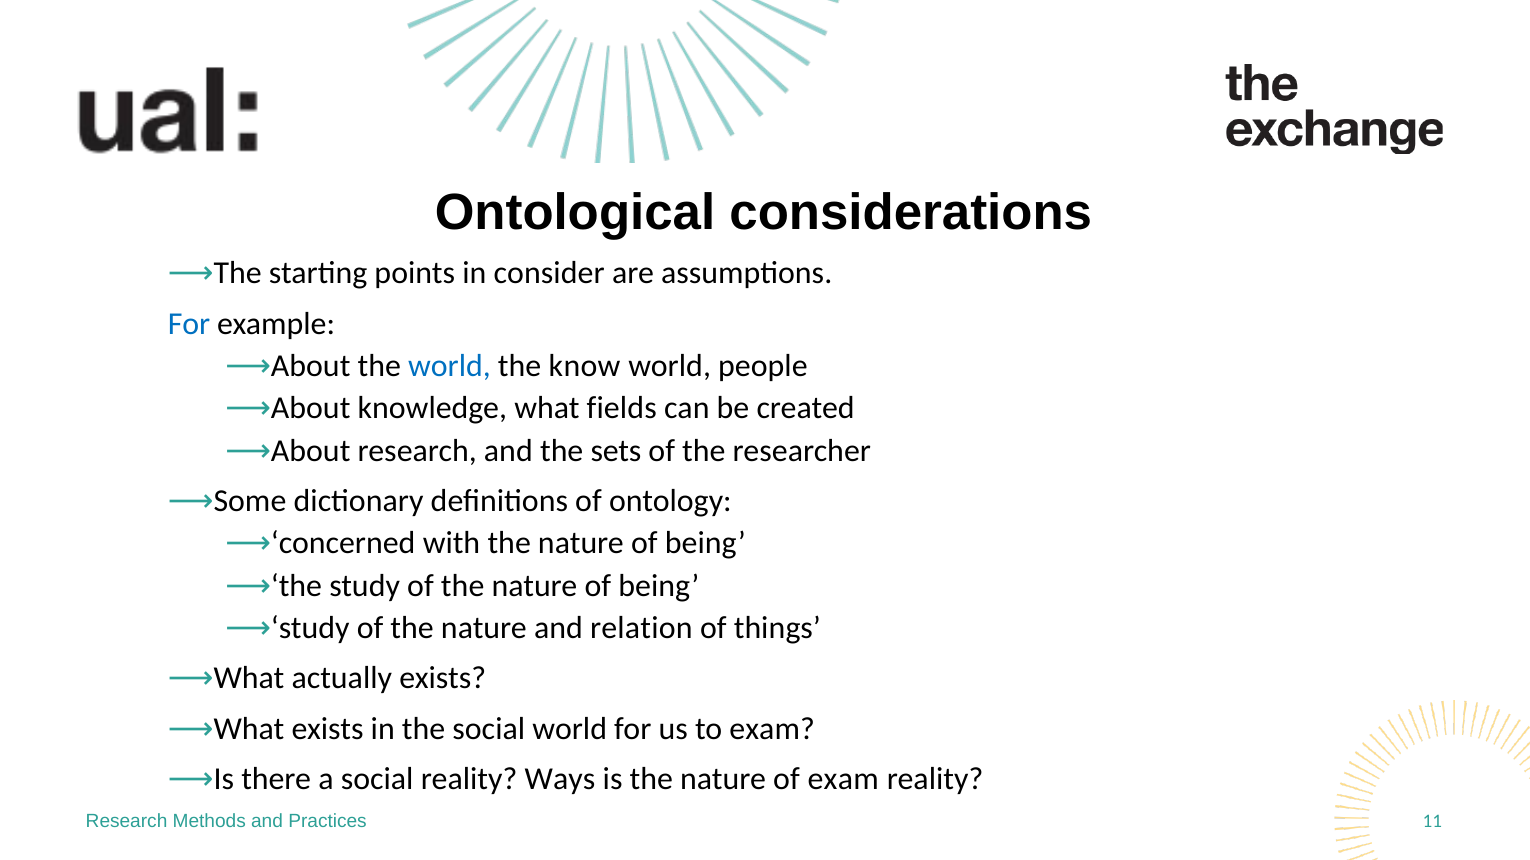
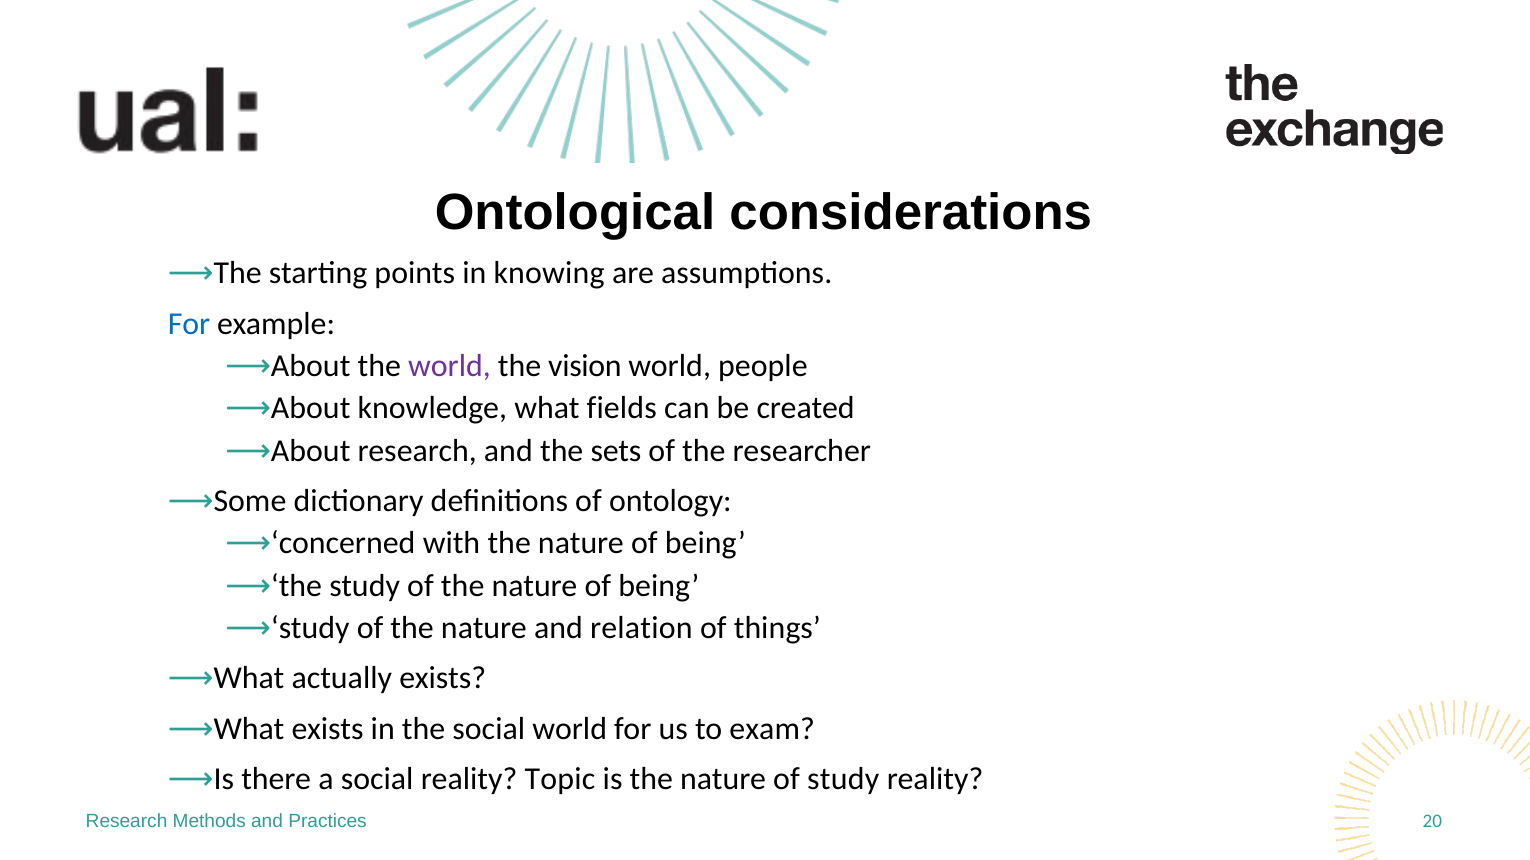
consider: consider -> knowing
world at (449, 366) colour: blue -> purple
know: know -> vision
Ways: Ways -> Topic
of exam: exam -> study
11: 11 -> 20
